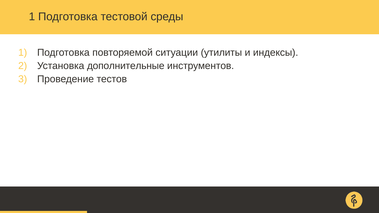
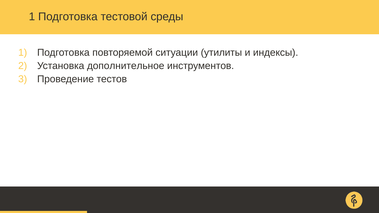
дополнительные: дополнительные -> дополнительное
